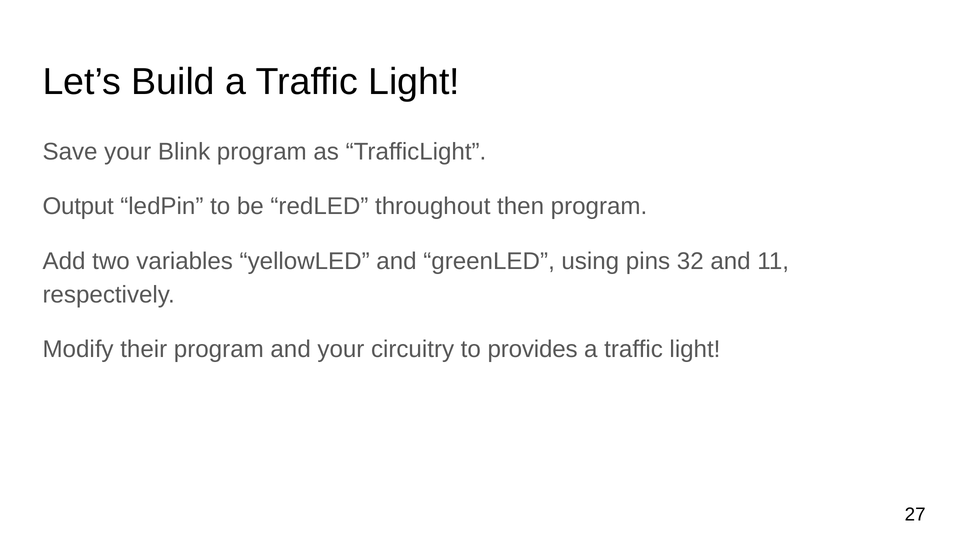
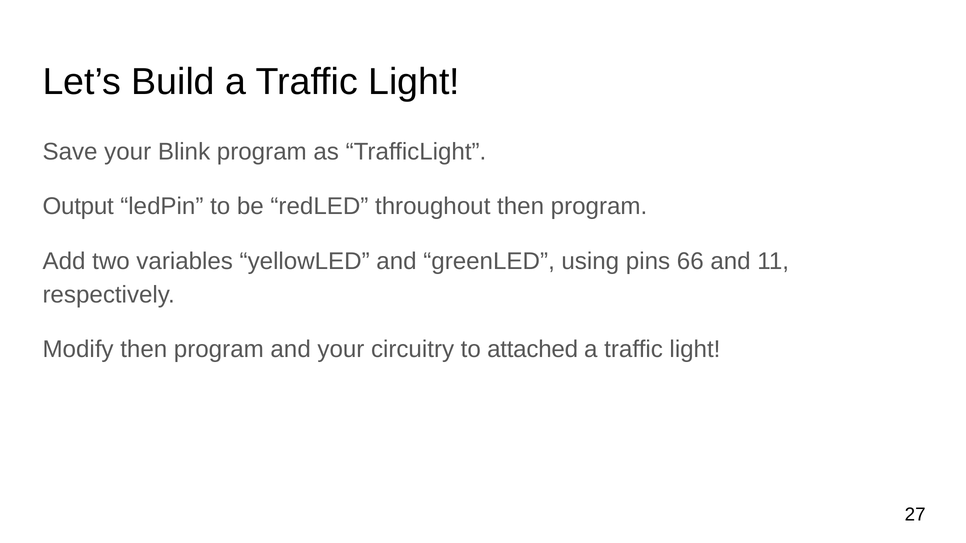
32: 32 -> 66
Modify their: their -> then
provides: provides -> attached
